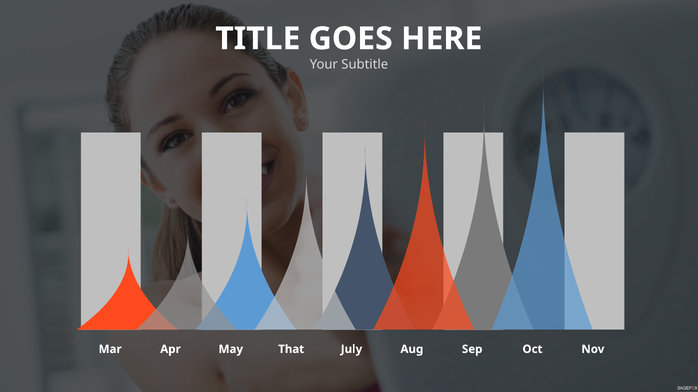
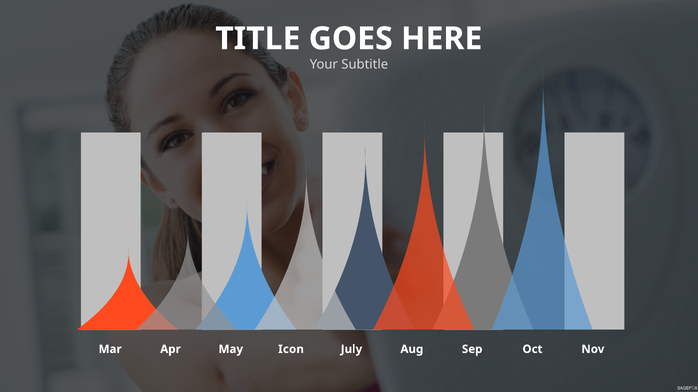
That: That -> Icon
